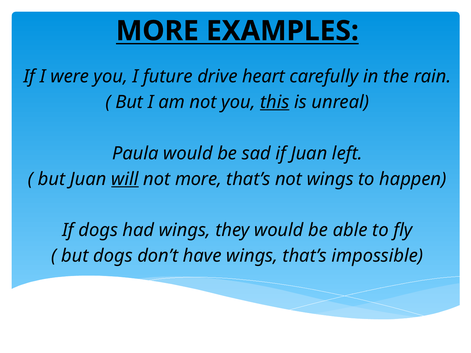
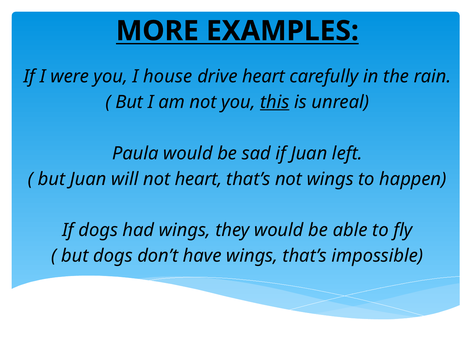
future: future -> house
will underline: present -> none
not more: more -> heart
